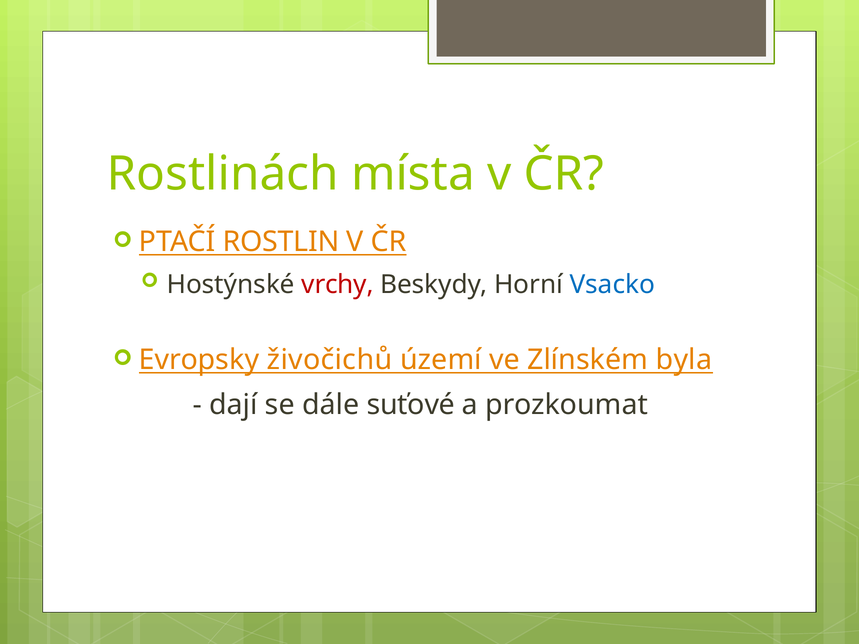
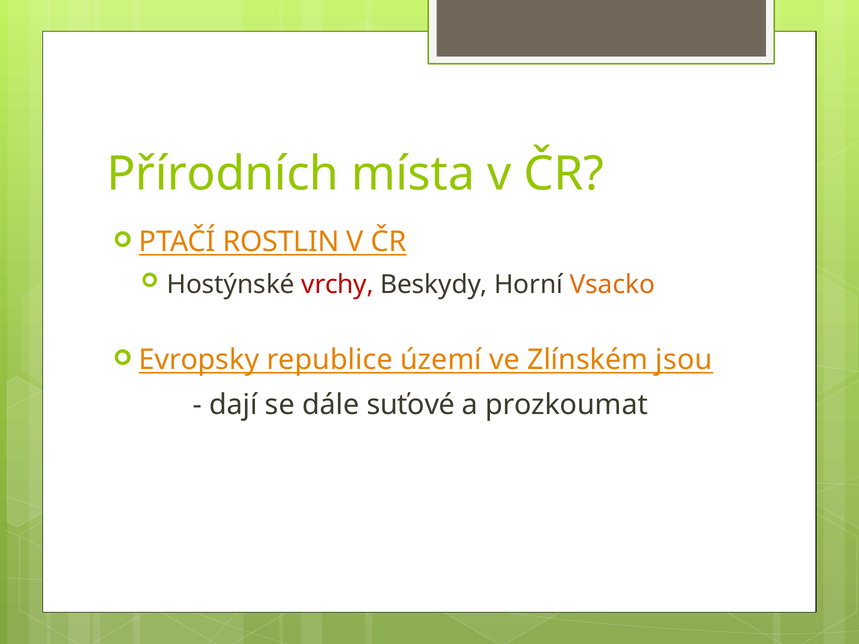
Rostlinách: Rostlinách -> Přírodních
Vsacko colour: blue -> orange
živočichů: živočichů -> republice
byla: byla -> jsou
